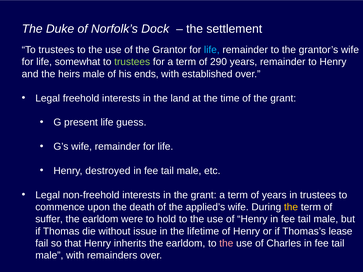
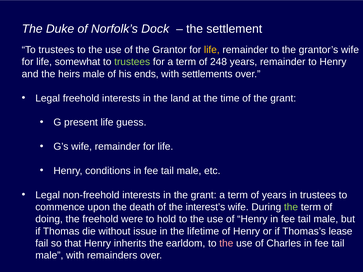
life at (212, 50) colour: light blue -> yellow
290: 290 -> 248
established: established -> settlements
destroyed: destroyed -> conditions
applied’s: applied’s -> interest’s
the at (291, 207) colour: yellow -> light green
suffer: suffer -> doing
earldom at (100, 219): earldom -> freehold
